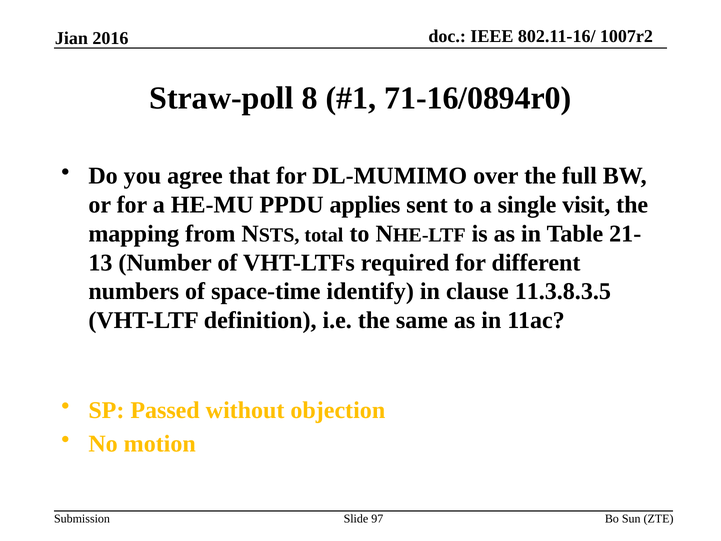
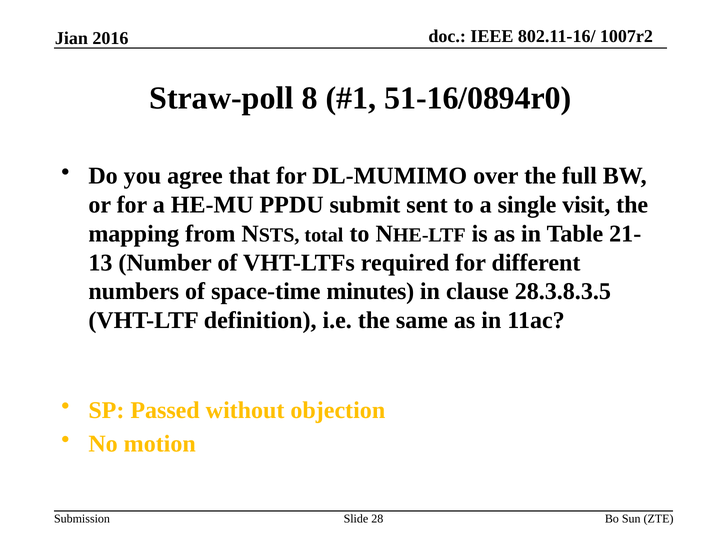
71-16/0894r0: 71-16/0894r0 -> 51-16/0894r0
applies: applies -> submit
identify: identify -> minutes
11.3.8.3.5: 11.3.8.3.5 -> 28.3.8.3.5
97: 97 -> 28
